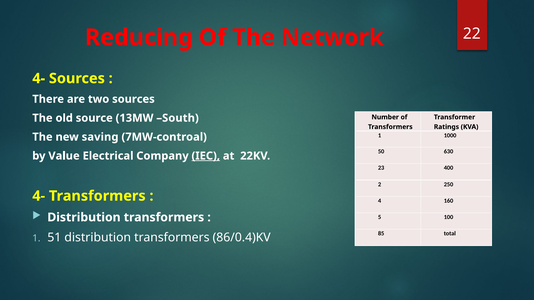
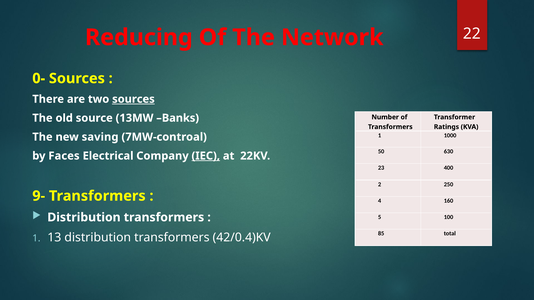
4- at (39, 79): 4- -> 0-
sources at (133, 99) underline: none -> present
South: South -> Banks
Value: Value -> Faces
4- at (39, 196): 4- -> 9-
51: 51 -> 13
86/0.4)KV: 86/0.4)KV -> 42/0.4)KV
